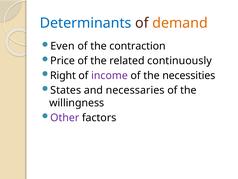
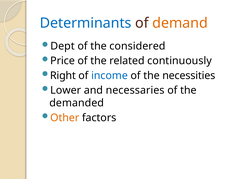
Even: Even -> Dept
contraction: contraction -> considered
income colour: purple -> blue
States: States -> Lower
willingness: willingness -> demanded
Other colour: purple -> orange
